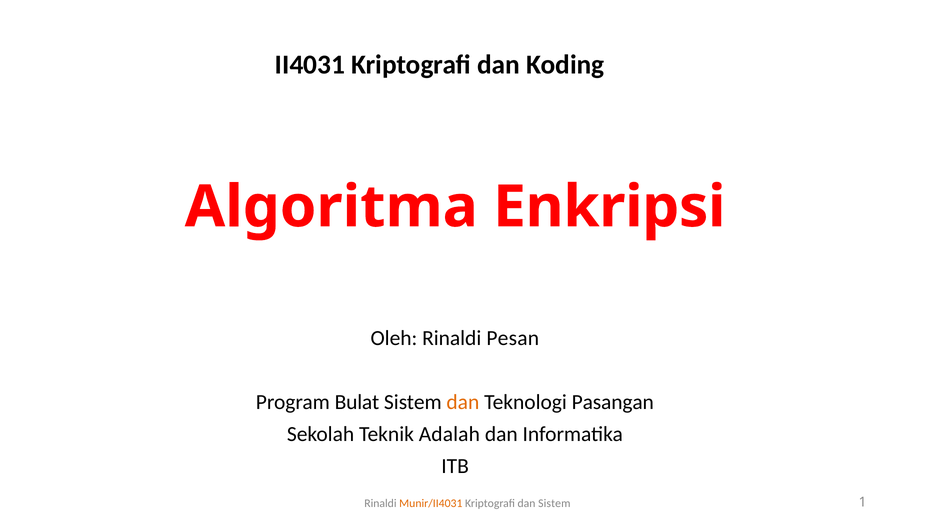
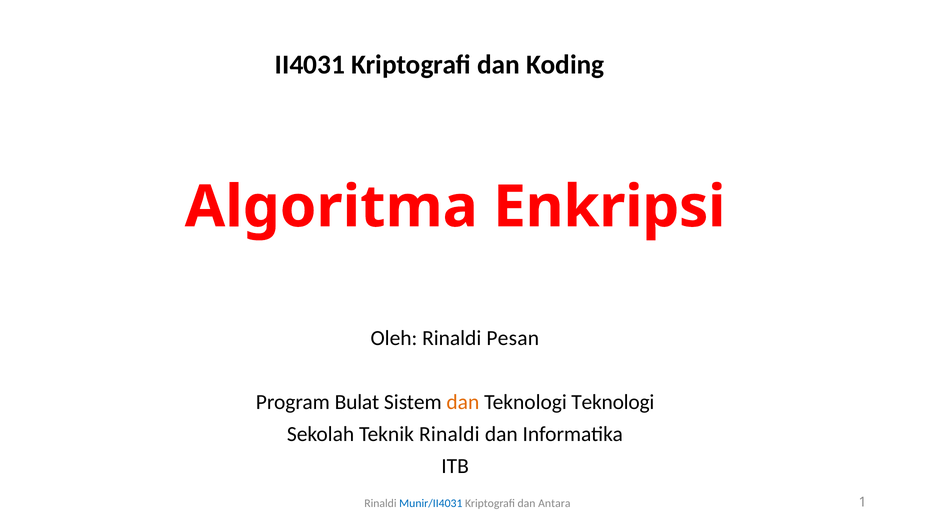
Teknologi Pasangan: Pasangan -> Teknologi
Teknik Adalah: Adalah -> Rinaldi
Munir/II4031 colour: orange -> blue
dan Sistem: Sistem -> Antara
